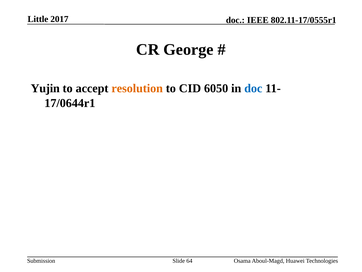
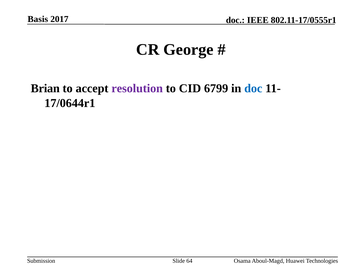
Little: Little -> Basis
Yujin: Yujin -> Brian
resolution colour: orange -> purple
6050: 6050 -> 6799
